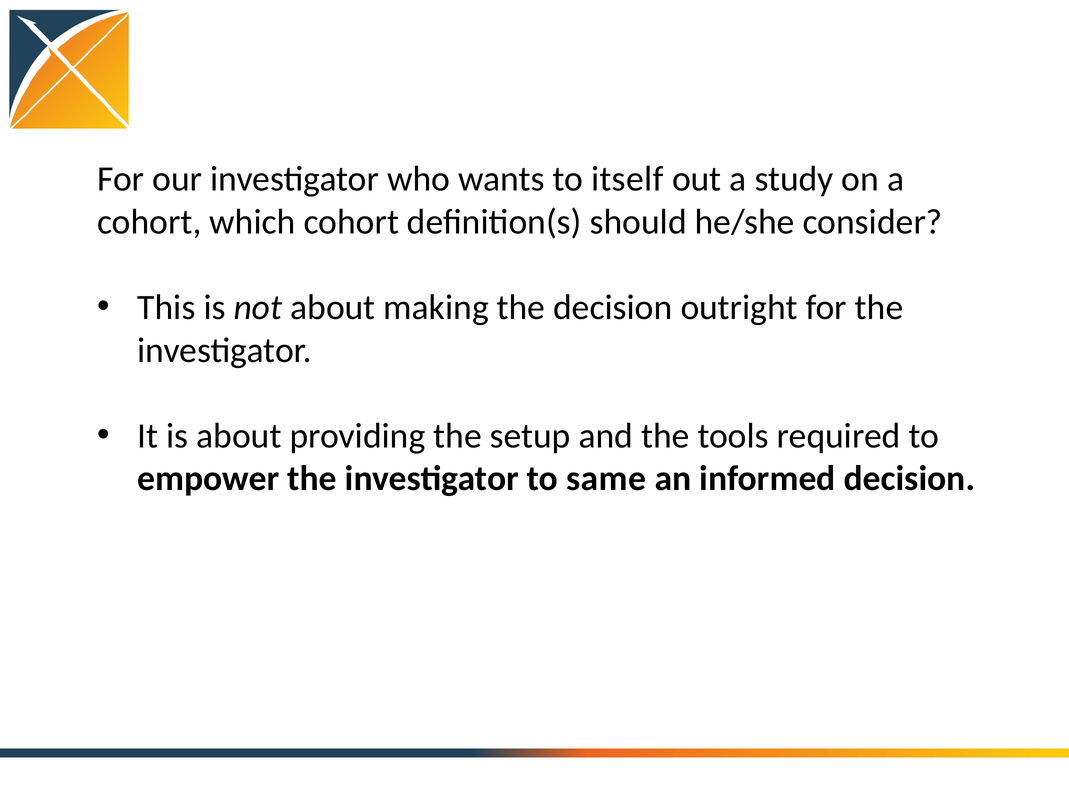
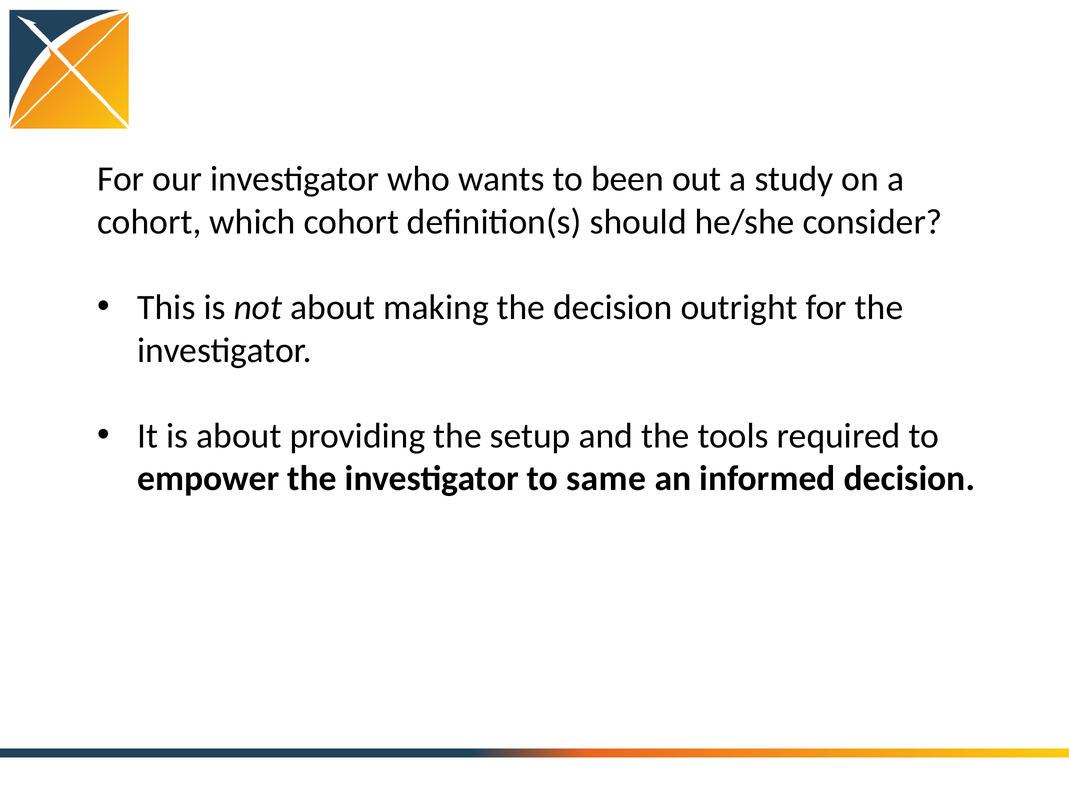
itself: itself -> been
